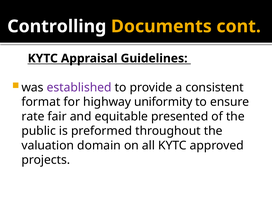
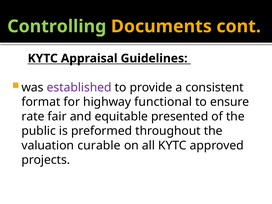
Controlling colour: white -> light green
uniformity: uniformity -> functional
domain: domain -> curable
